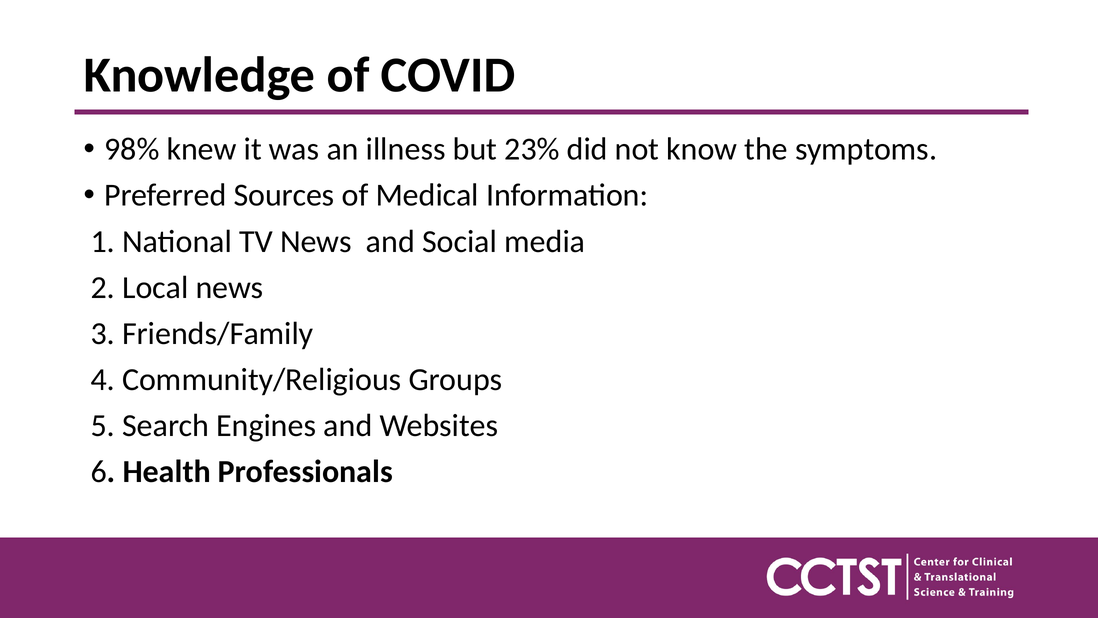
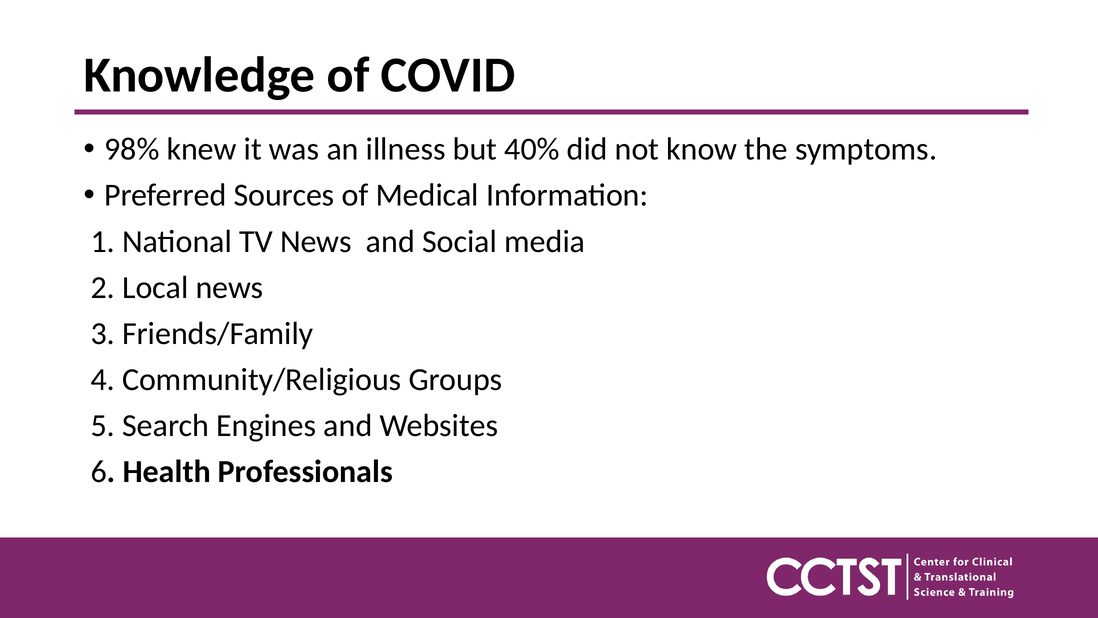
23%: 23% -> 40%
